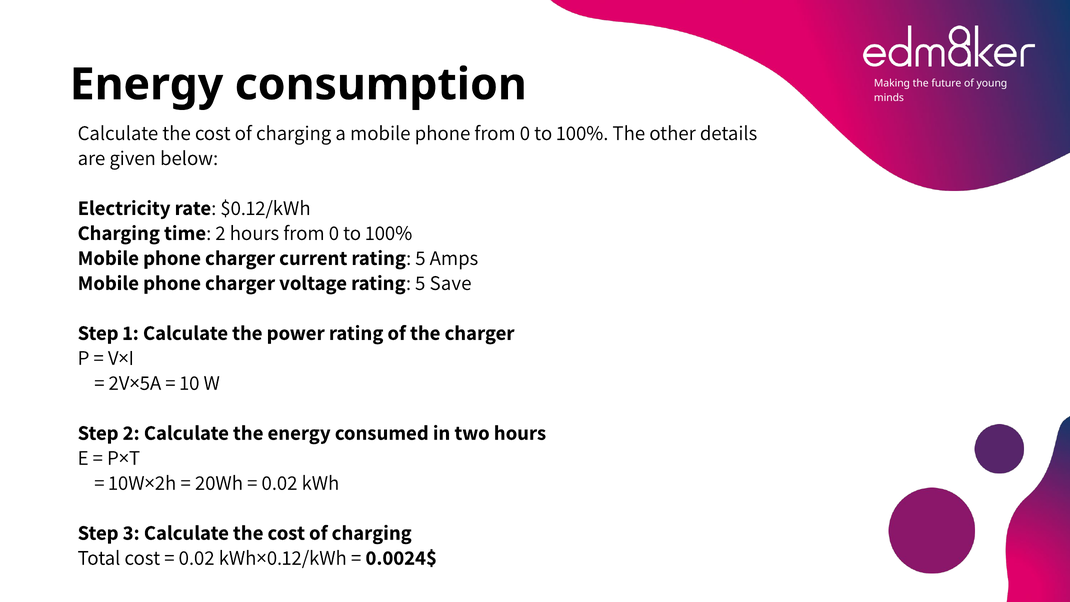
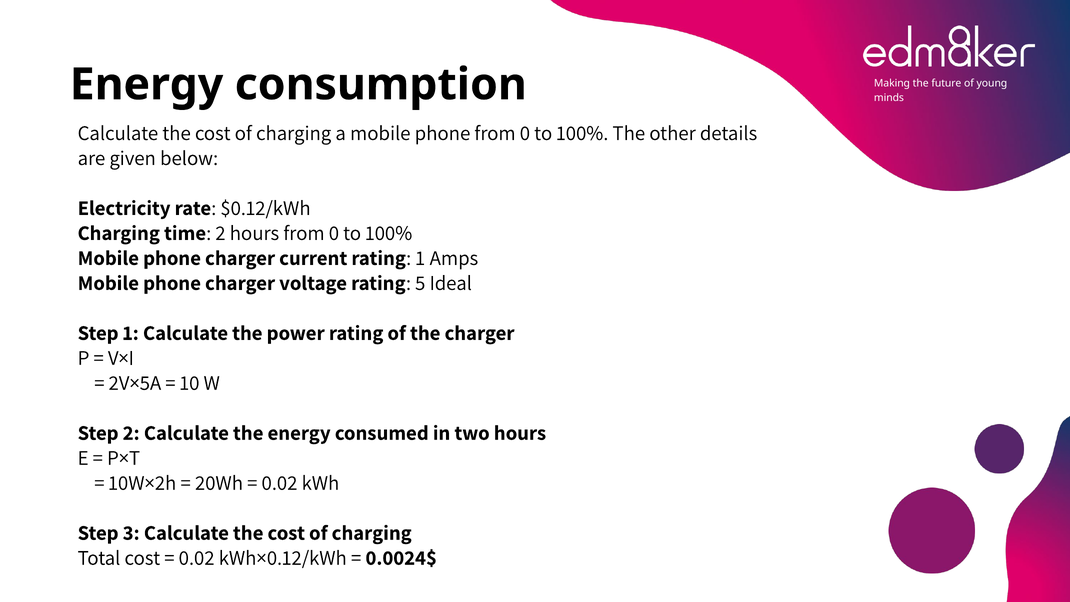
current rating 5: 5 -> 1
Save: Save -> Ideal
